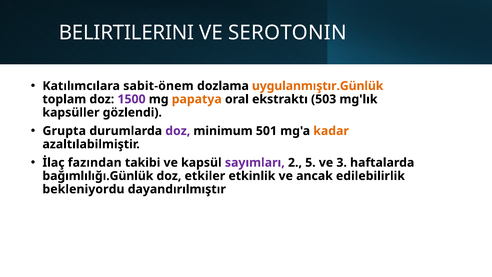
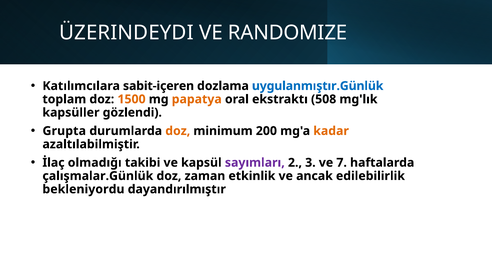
BELIRTILERINI: BELIRTILERINI -> ÜZERINDEYDI
SEROTONIN: SEROTONIN -> RANDOMIZE
sabit-önem: sabit-önem -> sabit-içeren
uygulanmıştır.Günlük colour: orange -> blue
1500 colour: purple -> orange
503: 503 -> 508
doz at (178, 131) colour: purple -> orange
501: 501 -> 200
fazından: fazından -> olmadığı
5: 5 -> 3
3: 3 -> 7
bağımlılığı.Günlük: bağımlılığı.Günlük -> çalışmalar.Günlük
etkiler: etkiler -> zaman
